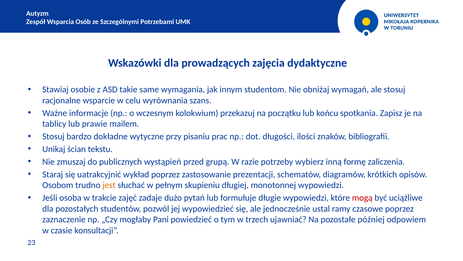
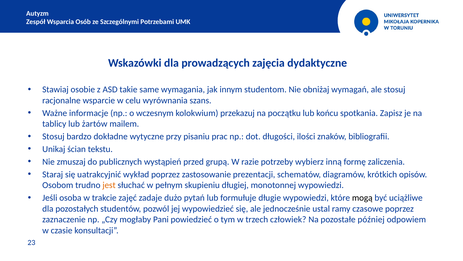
prawie: prawie -> żartów
mogą colour: red -> black
ujawniać: ujawniać -> człowiek
